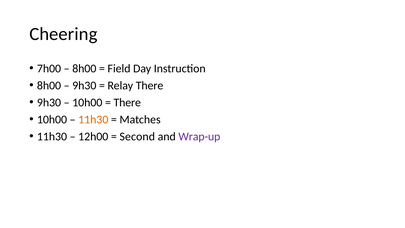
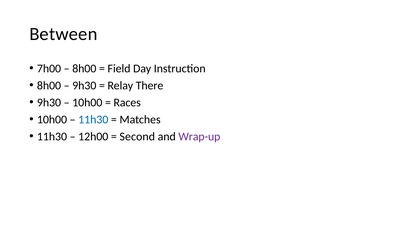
Cheering: Cheering -> Between
There at (127, 102): There -> Races
11h30 at (93, 119) colour: orange -> blue
